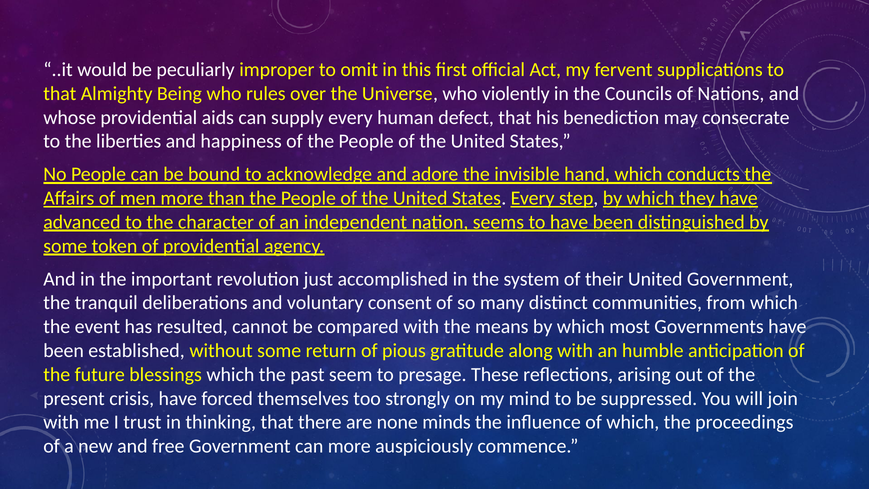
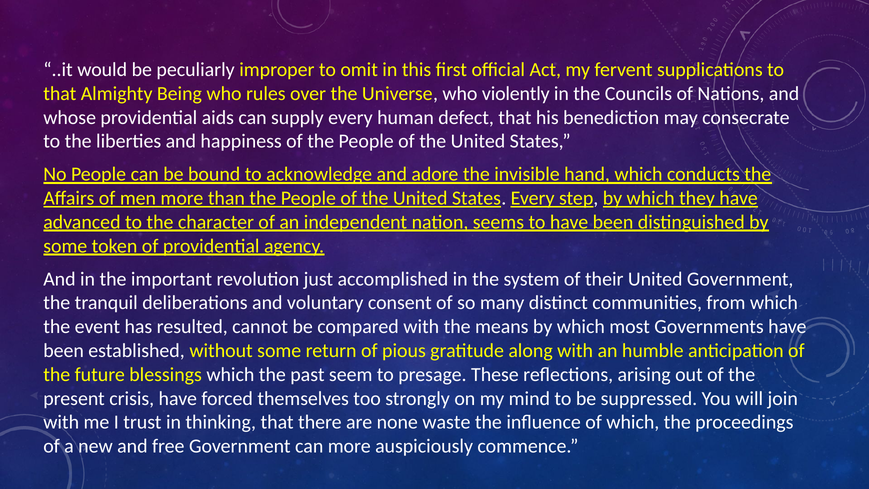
minds: minds -> waste
